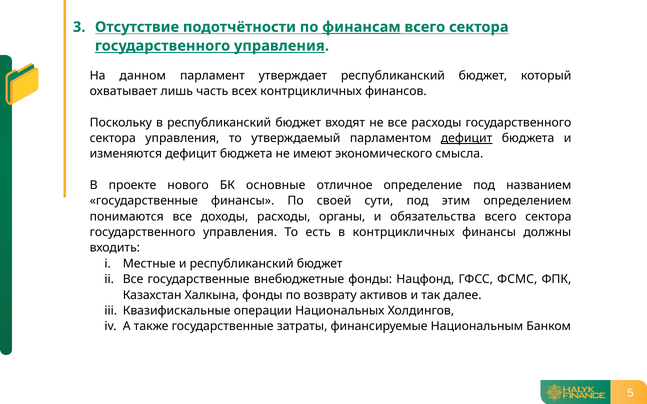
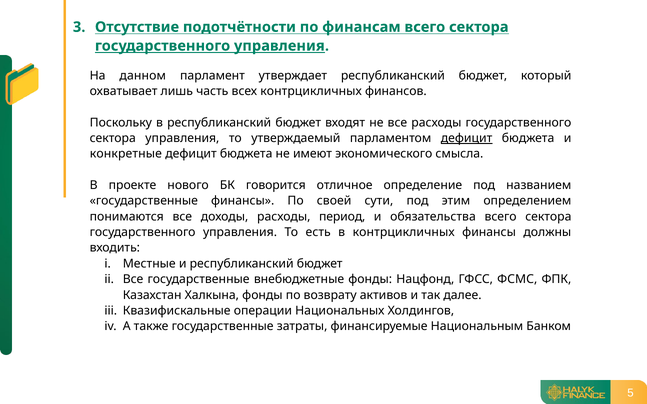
финансам underline: present -> none
изменяются: изменяются -> конкретные
основные: основные -> говорится
органы: органы -> период
